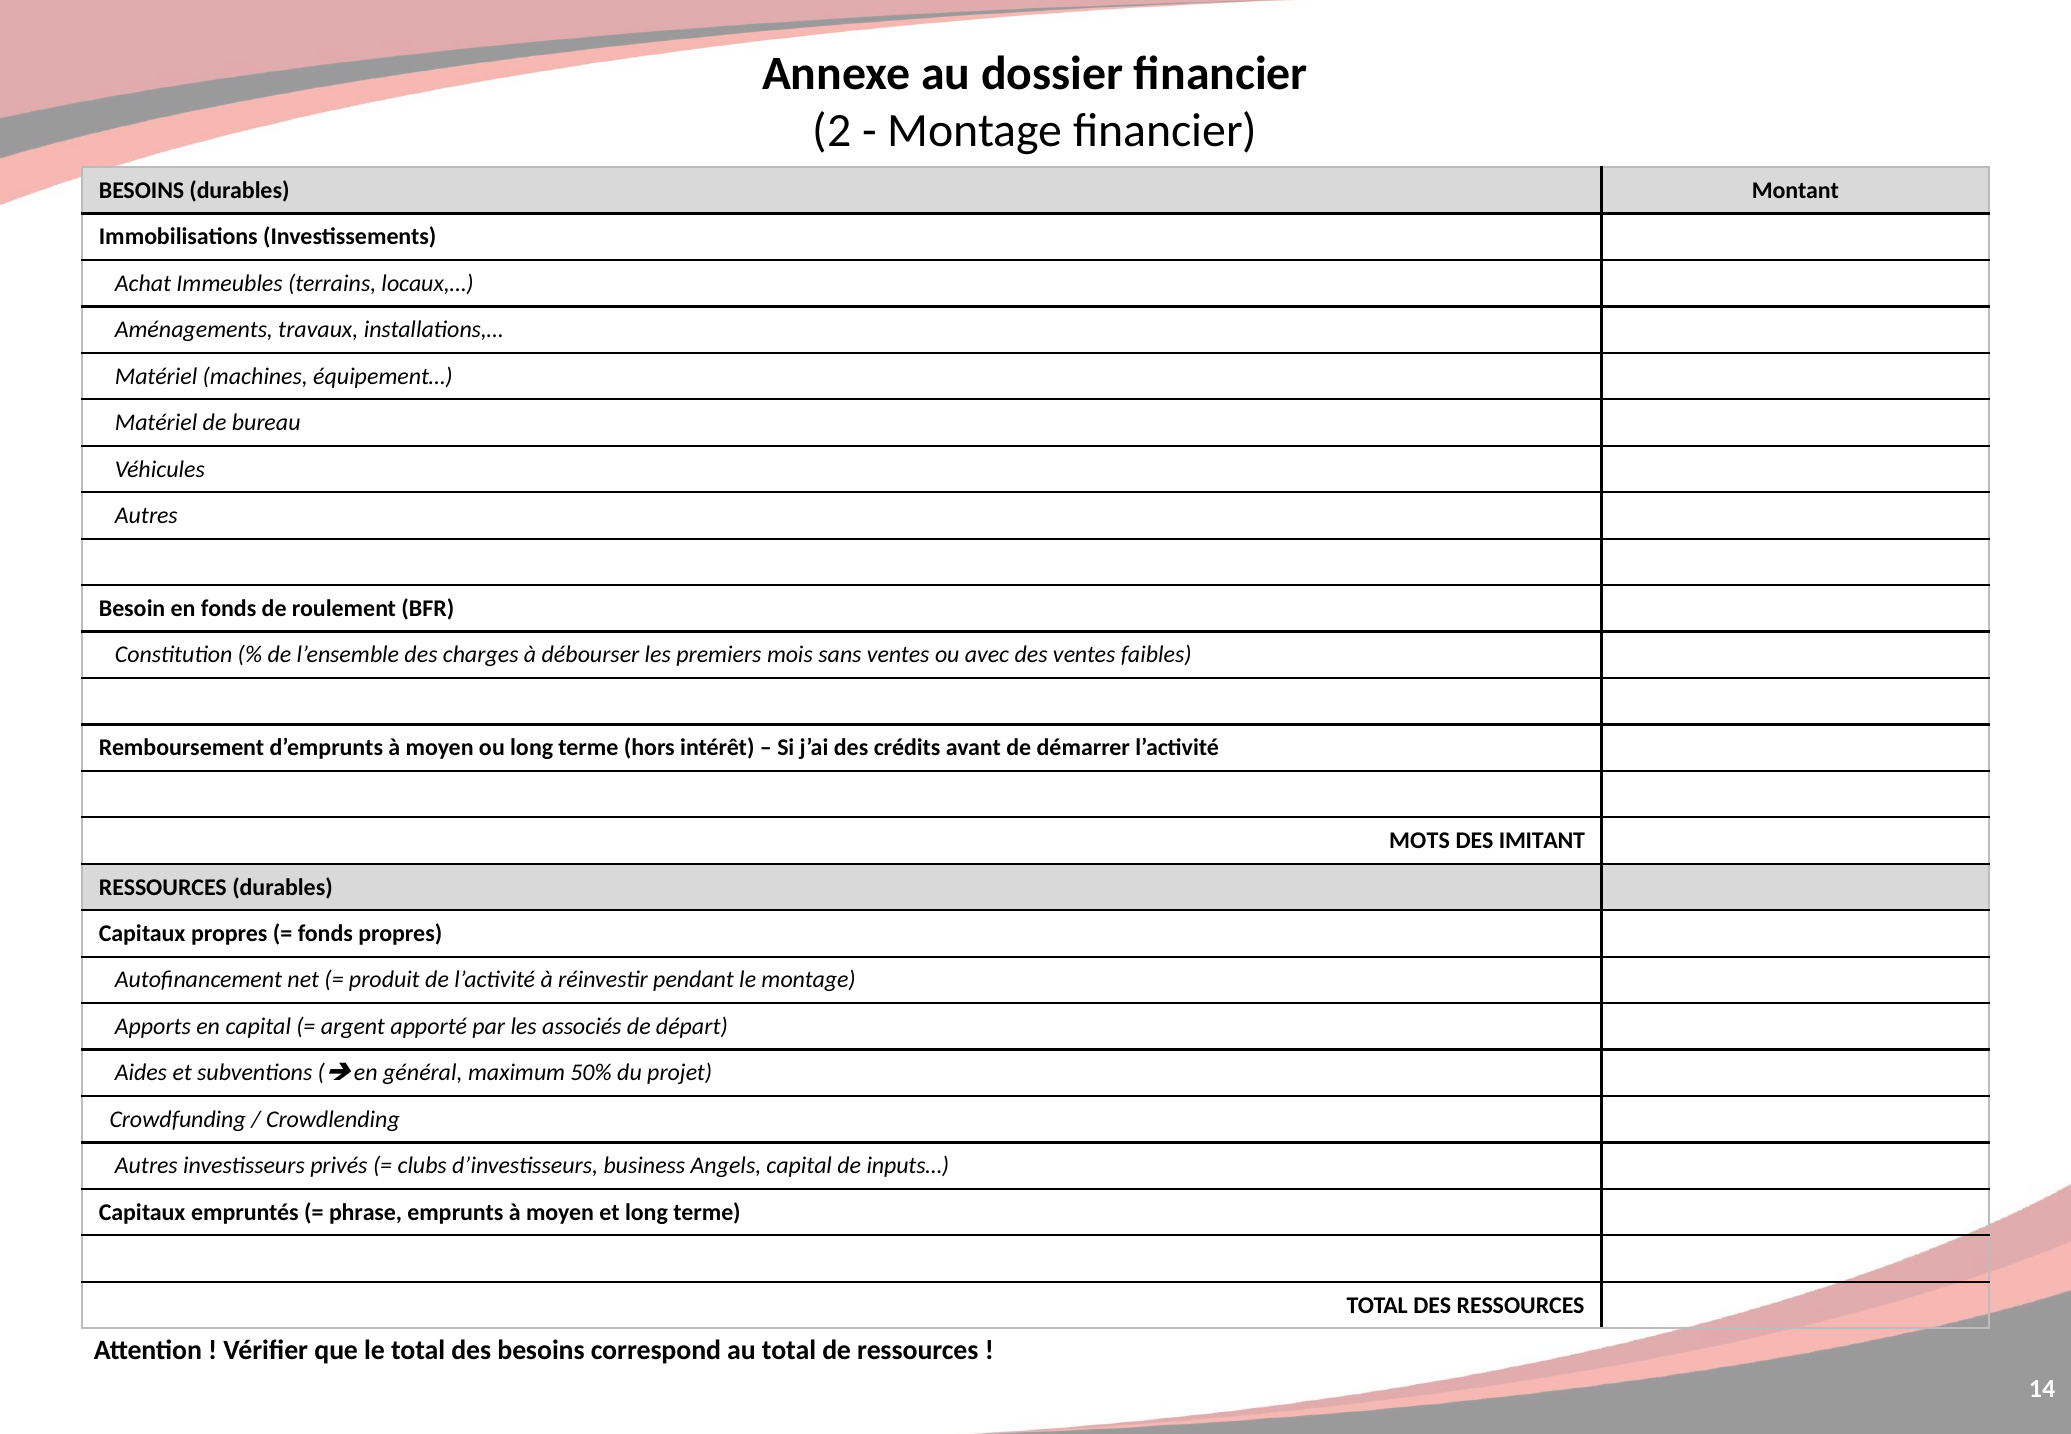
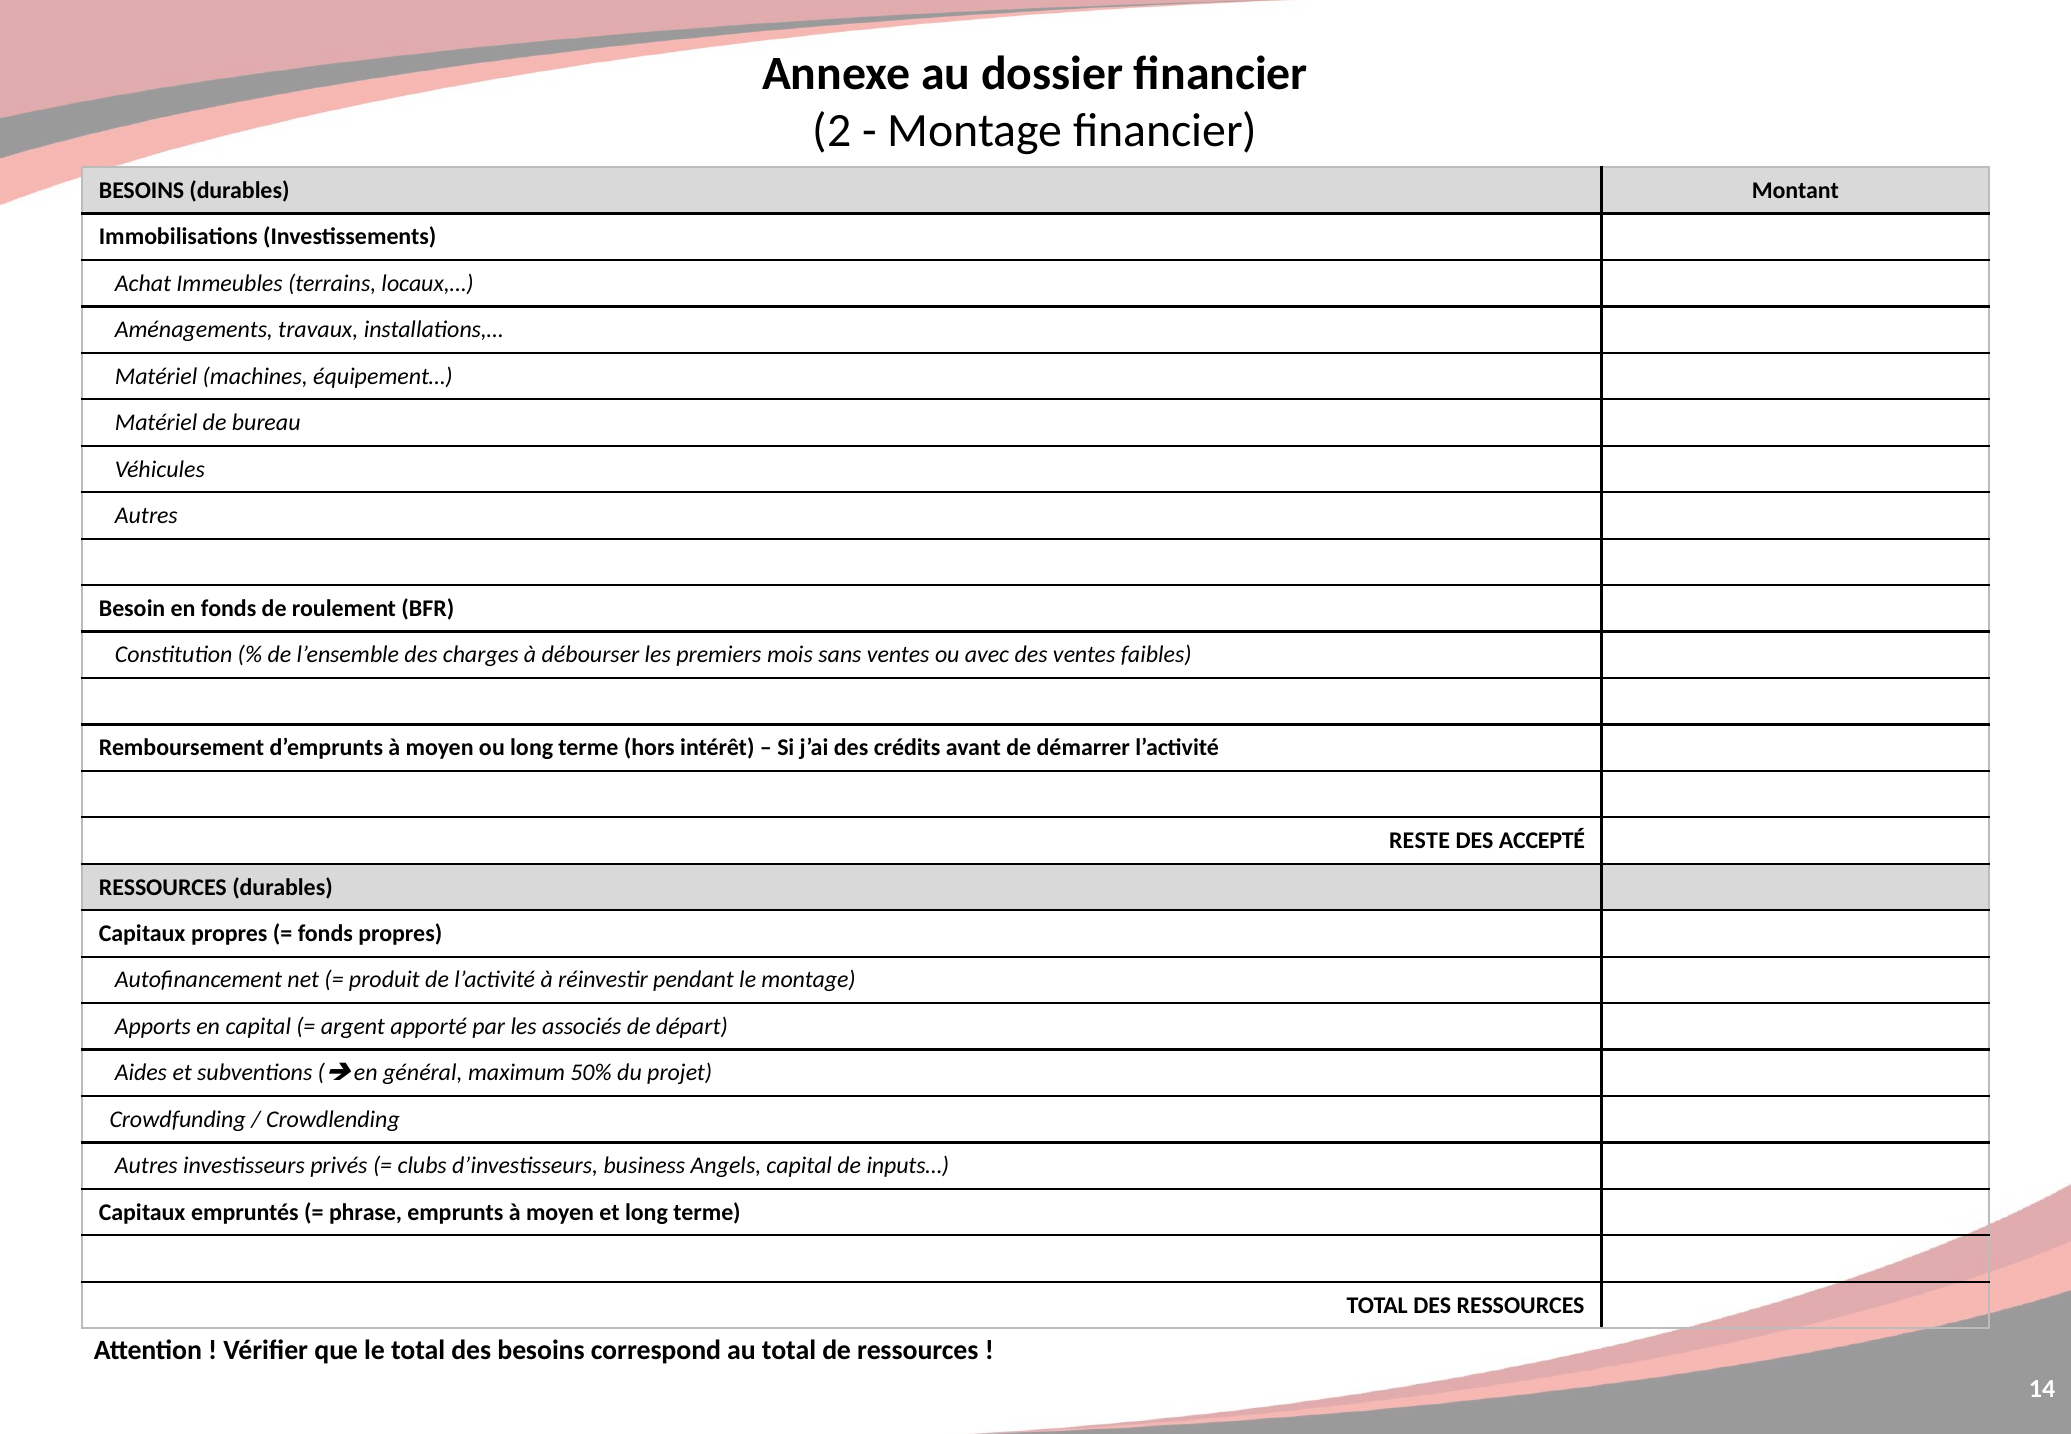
MOTS: MOTS -> RESTE
IMITANT: IMITANT -> ACCEPTÉ
